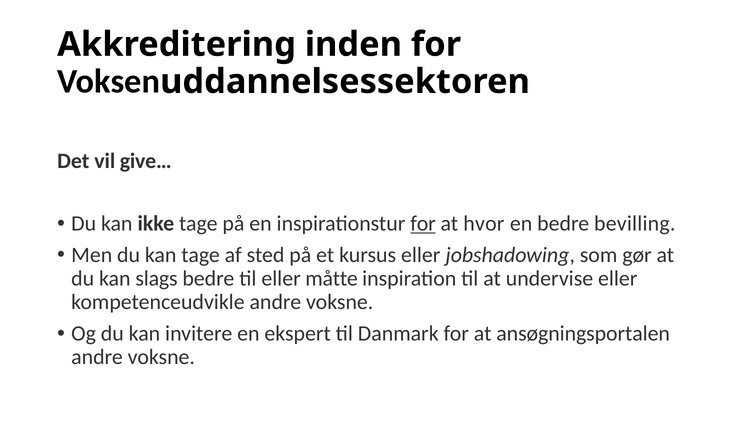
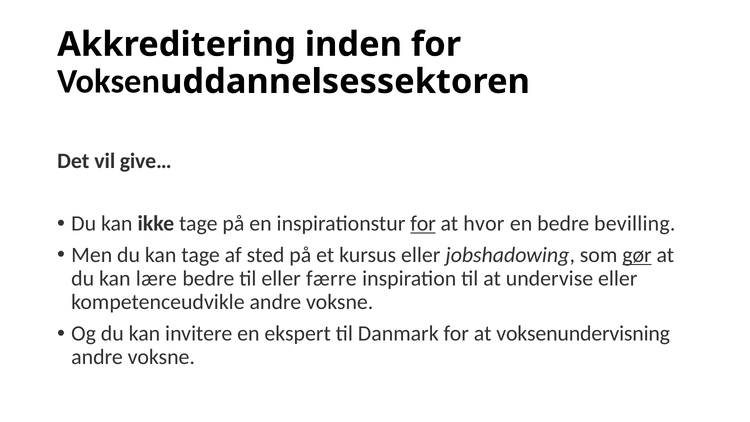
gør underline: none -> present
slags: slags -> lære
måtte: måtte -> færre
ansøgningsportalen: ansøgningsportalen -> voksenundervisning
